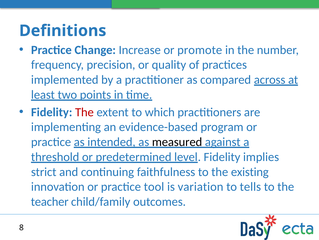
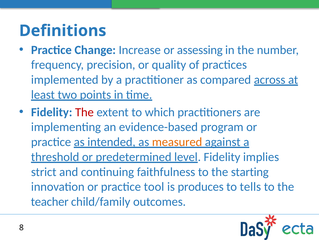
promote: promote -> assessing
measured colour: black -> orange
existing: existing -> starting
variation: variation -> produces
